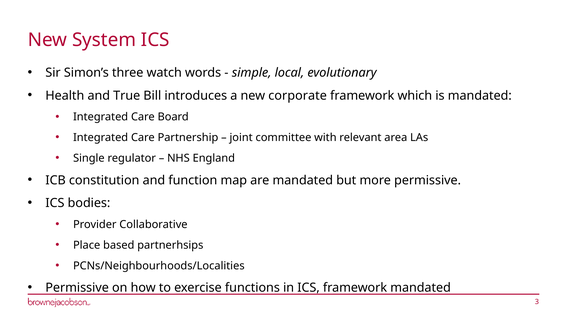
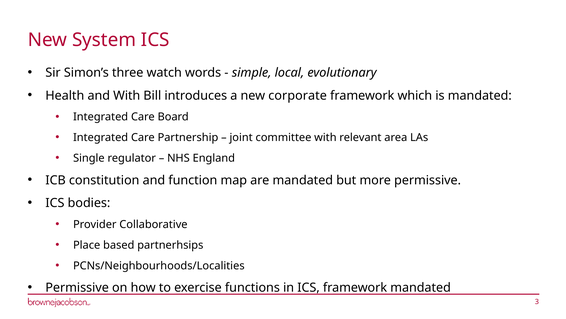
and True: True -> With
